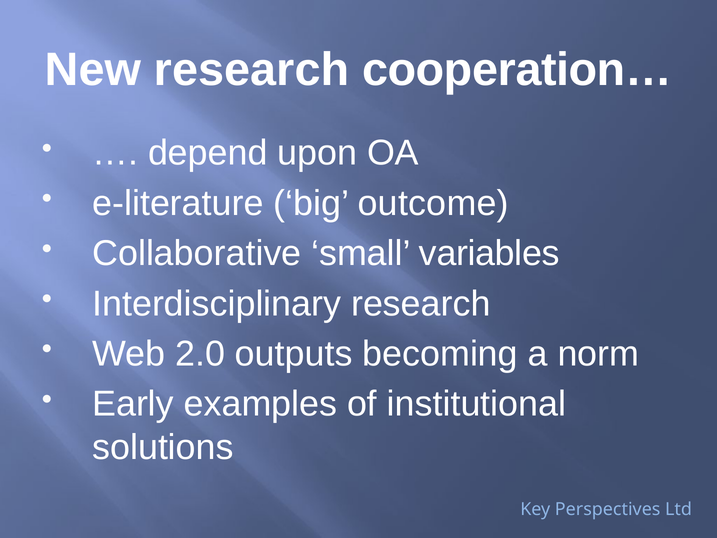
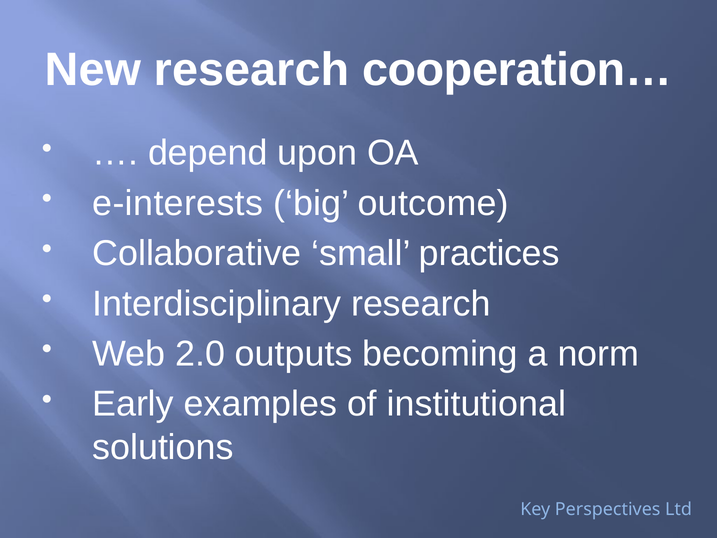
e-literature: e-literature -> e-interests
variables: variables -> practices
